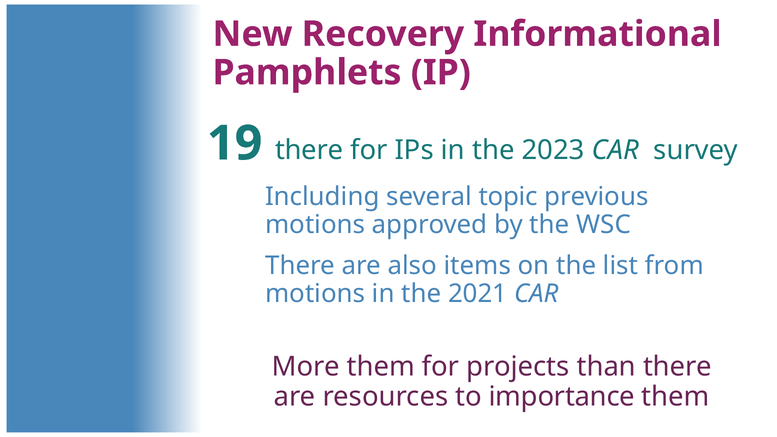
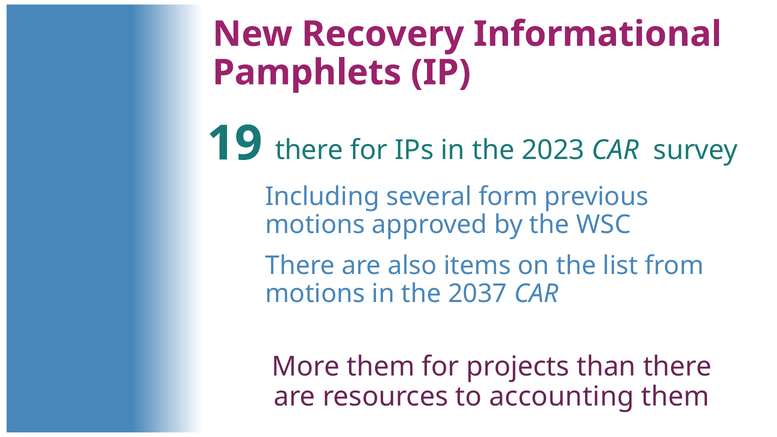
topic: topic -> form
2021: 2021 -> 2037
importance: importance -> accounting
